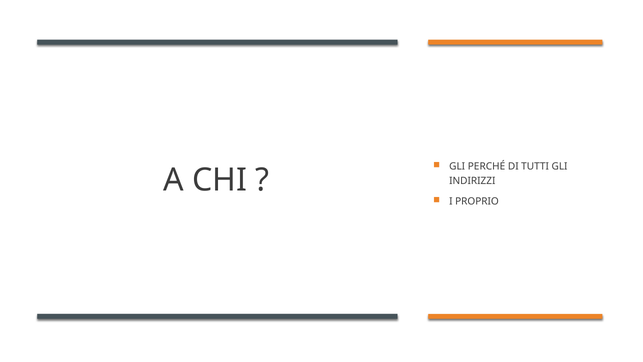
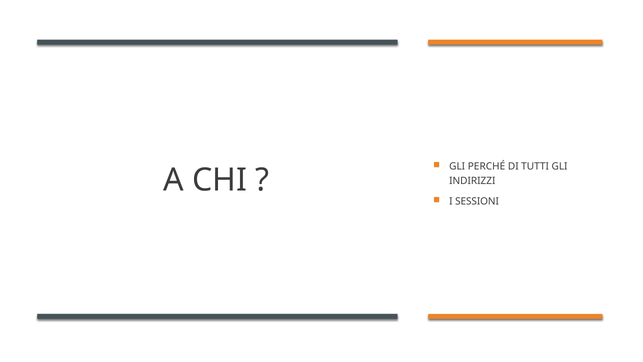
PROPRIO: PROPRIO -> SESSIONI
